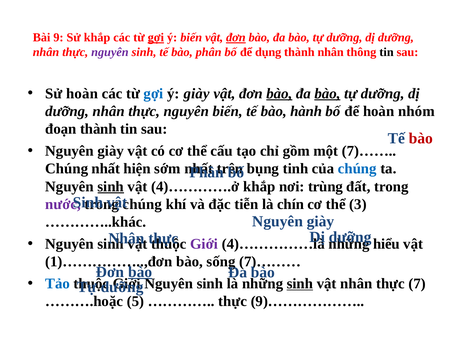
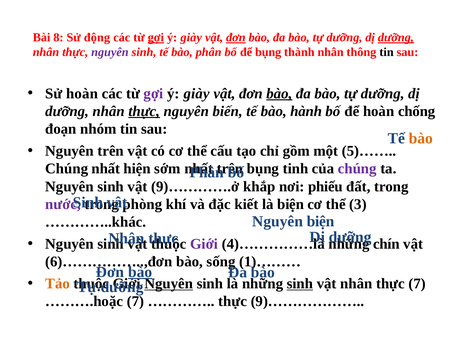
9: 9 -> 8
Sử khắp: khắp -> động
biến at (191, 38): biến -> giày
dưỡng at (396, 38) underline: none -> present
để dụng: dụng -> bụng
gợi at (154, 93) colour: blue -> purple
bào at (327, 93) underline: present -> none
thực at (144, 111) underline: none -> present
nhóm: nhóm -> chống
đoạn thành: thành -> nhóm
bào at (421, 138) colour: red -> orange
giày at (111, 151): giày -> trên
7)……: 7)…… -> 5)……
chúng at (357, 169) colour: blue -> purple
sinh at (111, 186) underline: present -> none
4)………….ở: 4)………….ở -> 9)………….ở
trùng: trùng -> phiếu
chúng at (142, 204): chúng -> phòng
tiễn: tiễn -> kiết
là chín: chín -> biện
giày at (321, 221): giày -> biện
hiểu: hiểu -> chín
1)……………..,đơn: 1)……………..,đơn -> 6)……………..,đơn
7)………: 7)……… -> 1)………
Tảo colour: blue -> orange
Nguyên at (169, 284) underline: none -> present
5 at (135, 301): 5 -> 7
